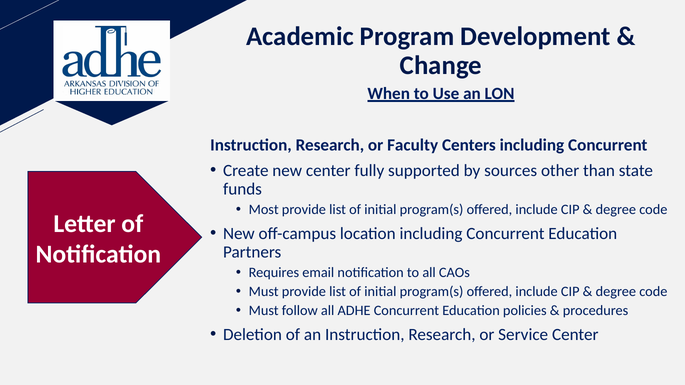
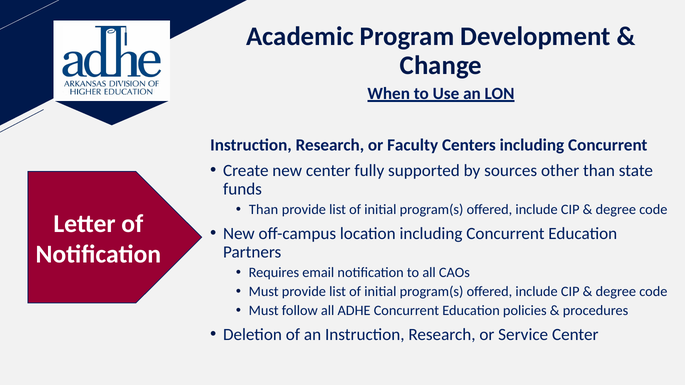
Most at (264, 210): Most -> Than
